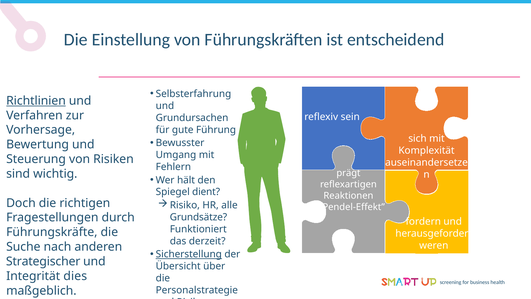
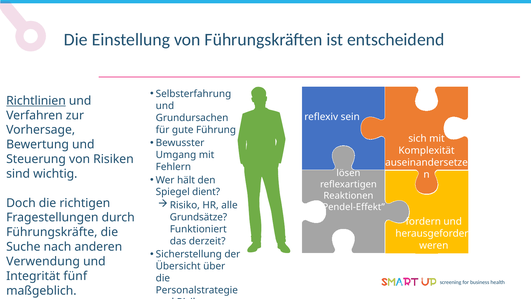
prägt: prägt -> lösen
Sicherstellung underline: present -> none
Strategischer: Strategischer -> Verwendung
dies: dies -> fünf
